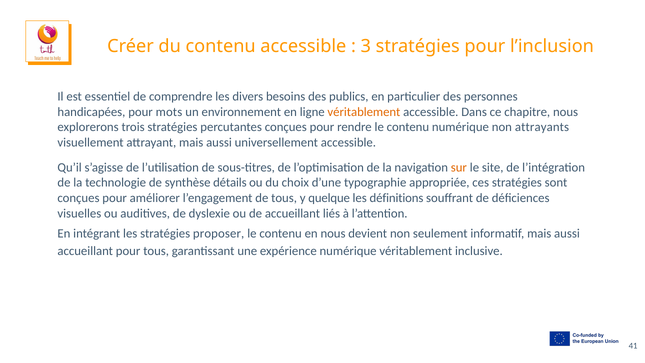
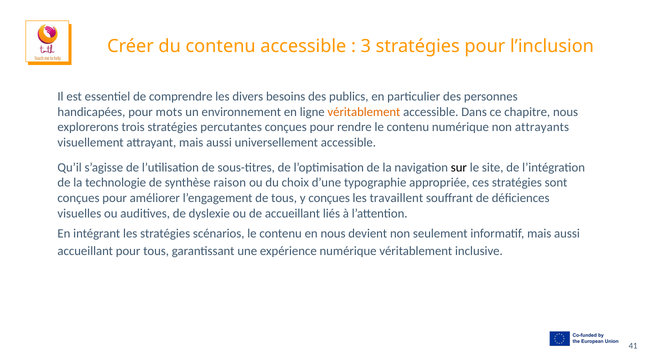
sur colour: orange -> black
détails: détails -> raison
y quelque: quelque -> conçues
définitions: définitions -> travaillent
proposer: proposer -> scénarios
